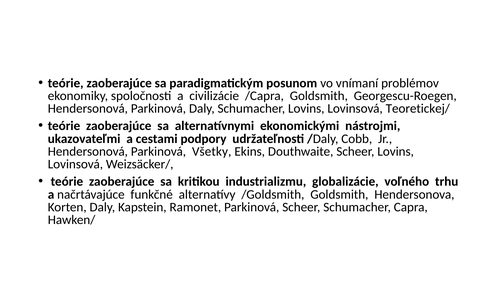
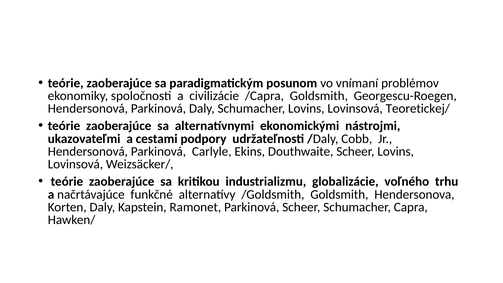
Všetky: Všetky -> Carlyle
